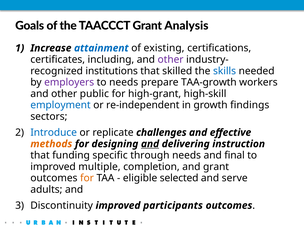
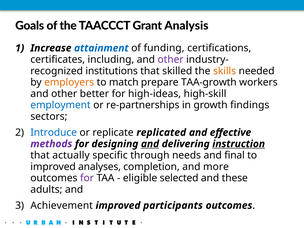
existing: existing -> funding
skills colour: blue -> orange
employers colour: purple -> orange
to needs: needs -> match
public: public -> better
high-grant: high-grant -> high-ideas
re-independent: re-independent -> re-partnerships
challenges: challenges -> replicated
methods colour: orange -> purple
instruction underline: none -> present
funding: funding -> actually
multiple: multiple -> analyses
and grant: grant -> more
for at (87, 178) colour: orange -> purple
serve: serve -> these
Discontinuity: Discontinuity -> Achievement
